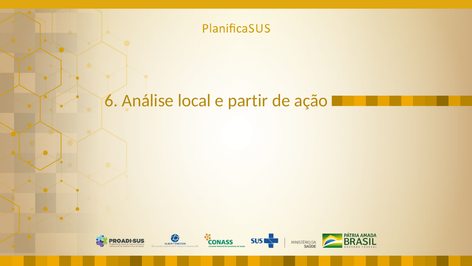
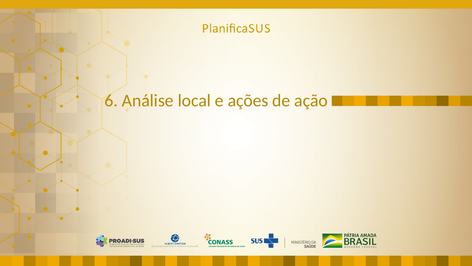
partir: partir -> ações
